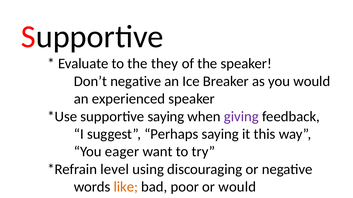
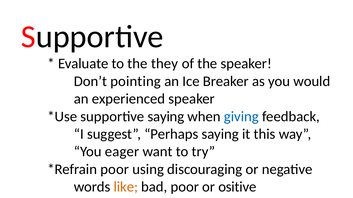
Don’t negative: negative -> pointing
giving colour: purple -> blue
level at (115, 170): level -> poor
or would: would -> ositive
